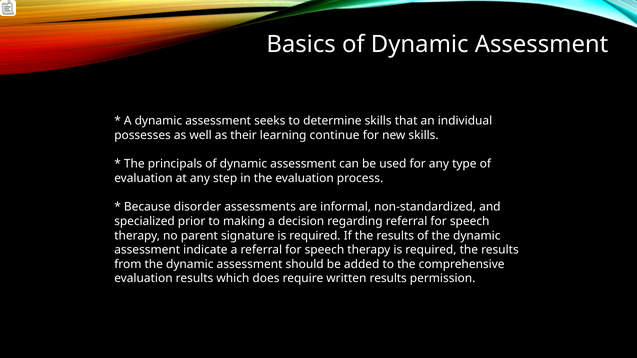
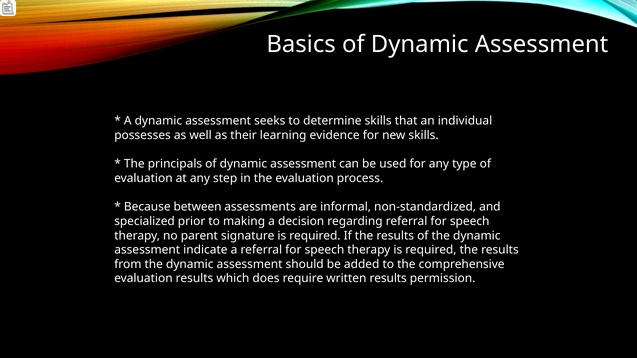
continue: continue -> evidence
disorder: disorder -> between
